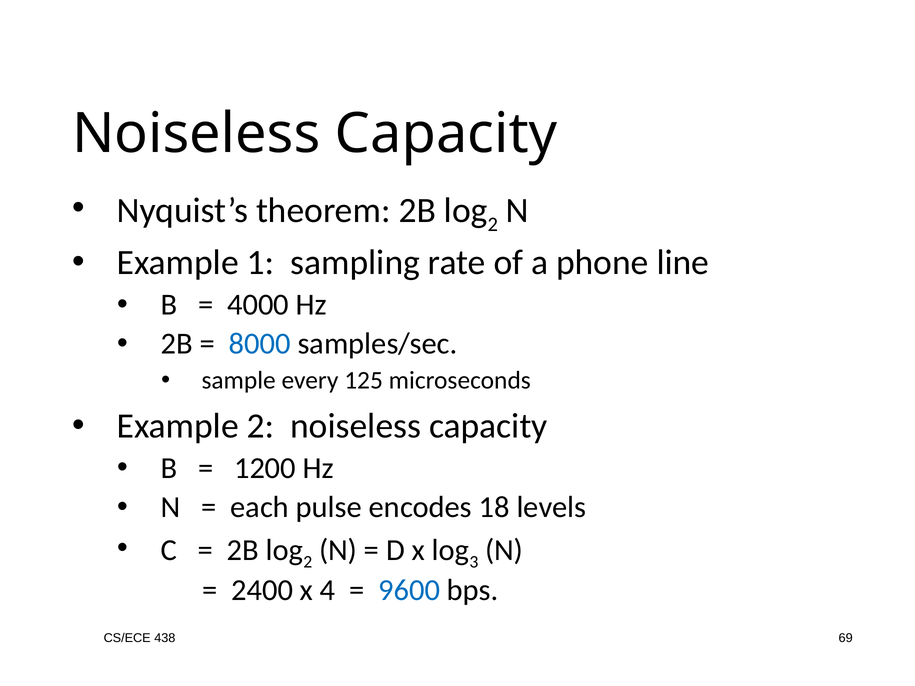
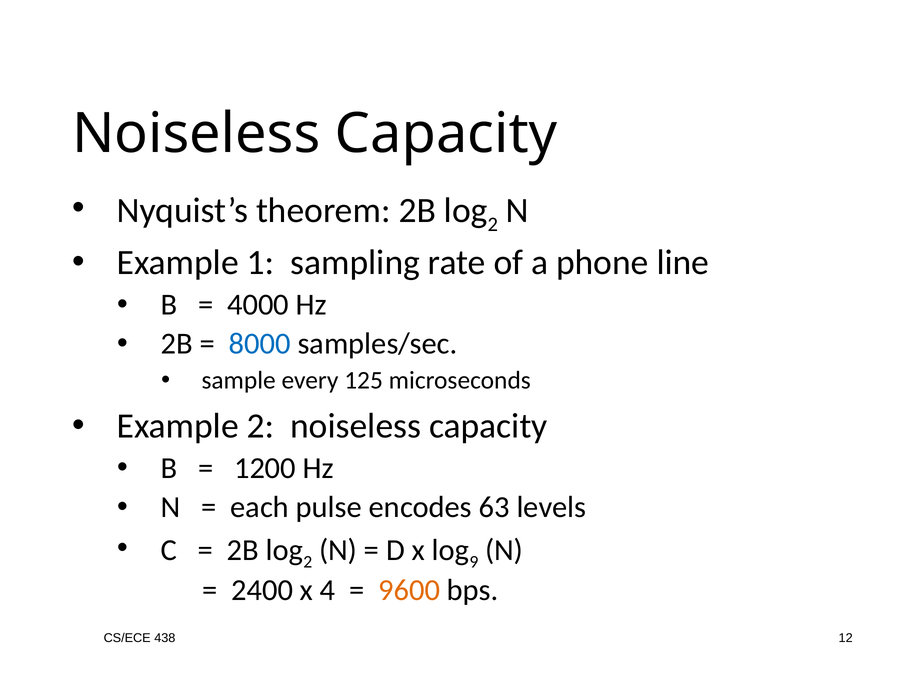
18: 18 -> 63
3: 3 -> 9
9600 colour: blue -> orange
69: 69 -> 12
